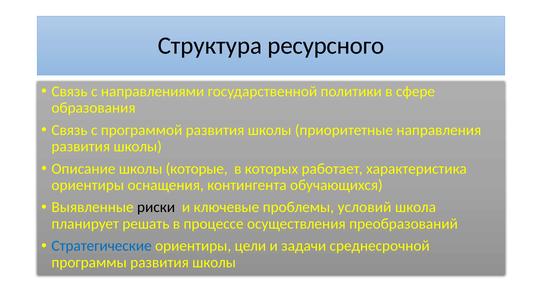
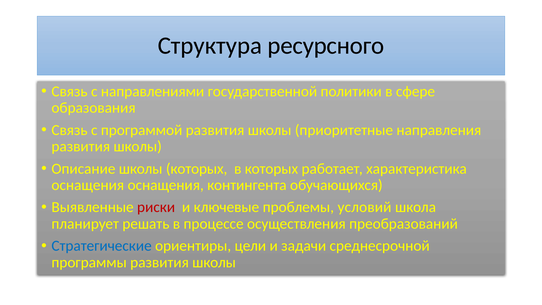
школы которые: которые -> которых
ориентиры at (88, 185): ориентиры -> оснащения
риски colour: black -> red
